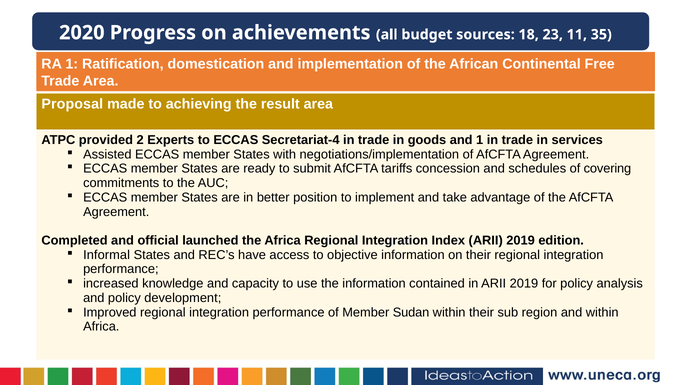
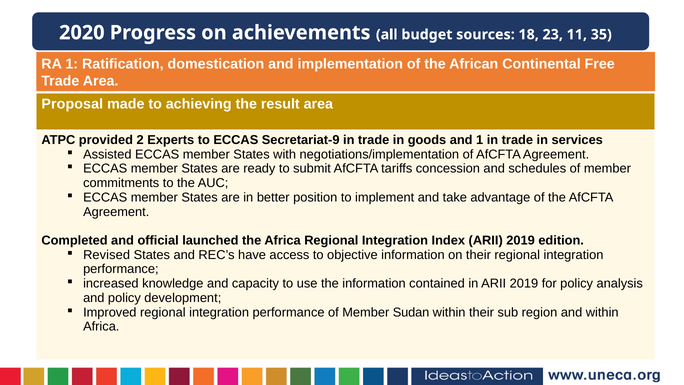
Secretariat-4: Secretariat-4 -> Secretariat-9
schedules of covering: covering -> member
Informal: Informal -> Revised
